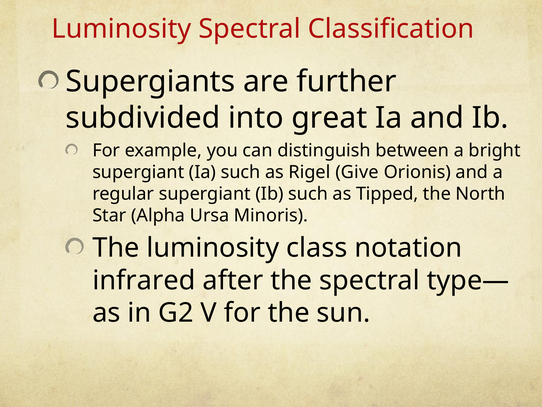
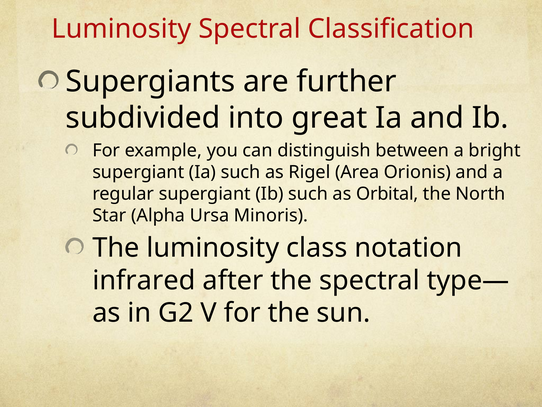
Give: Give -> Area
Tipped: Tipped -> Orbital
